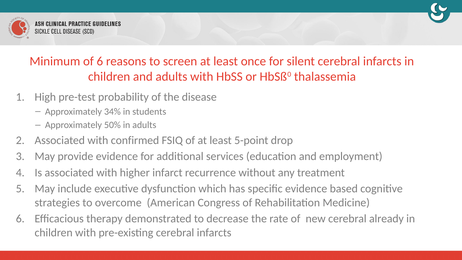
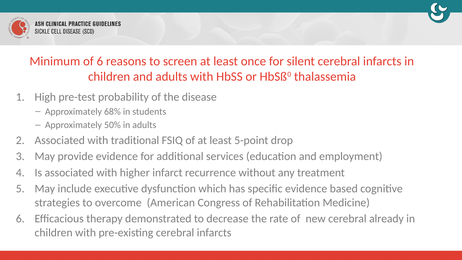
34%: 34% -> 68%
confirmed: confirmed -> traditional
